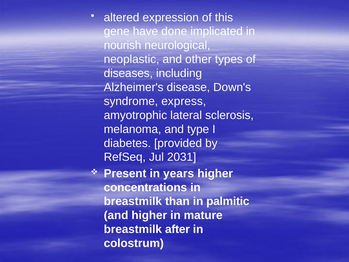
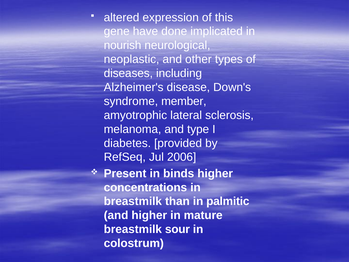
express: express -> member
2031: 2031 -> 2006
years: years -> binds
after: after -> sour
